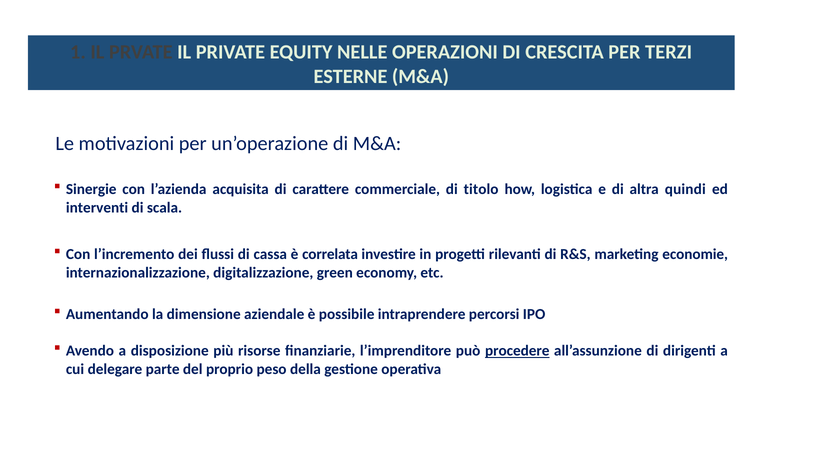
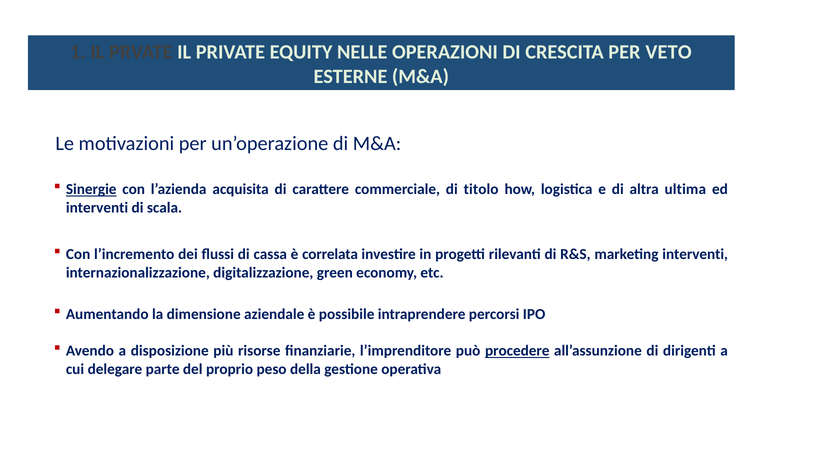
TERZI: TERZI -> VETO
Sinergie underline: none -> present
quindi: quindi -> ultima
marketing economie: economie -> interventi
